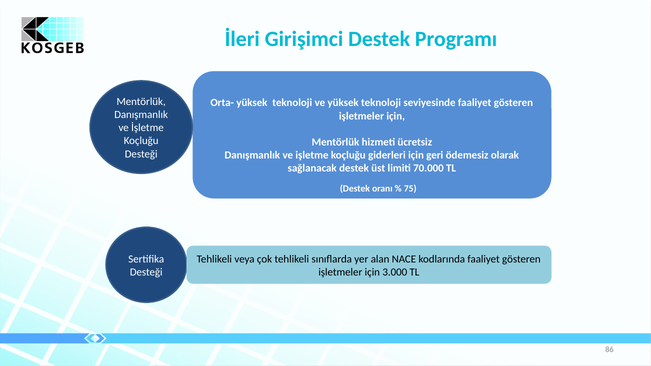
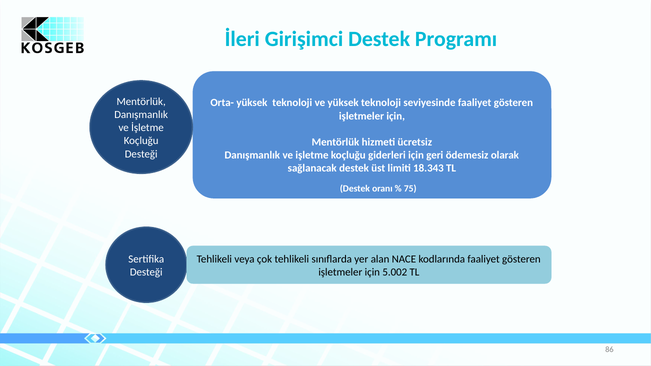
70.000: 70.000 -> 18.343
3.000: 3.000 -> 5.002
